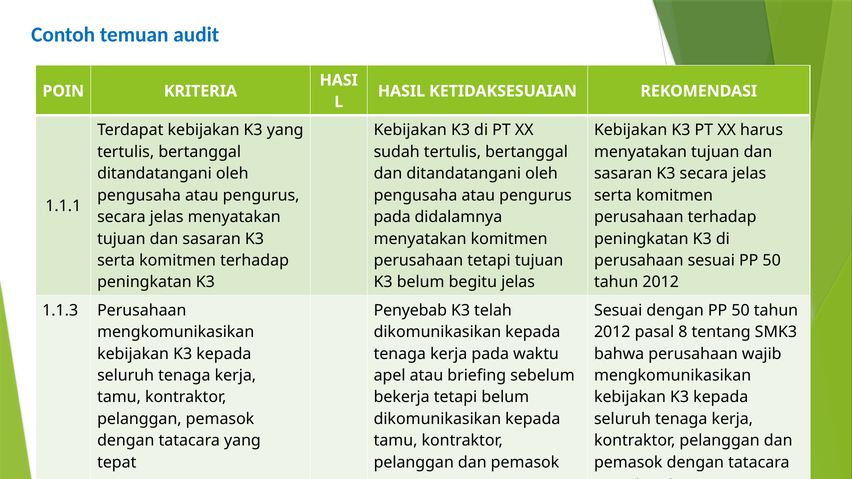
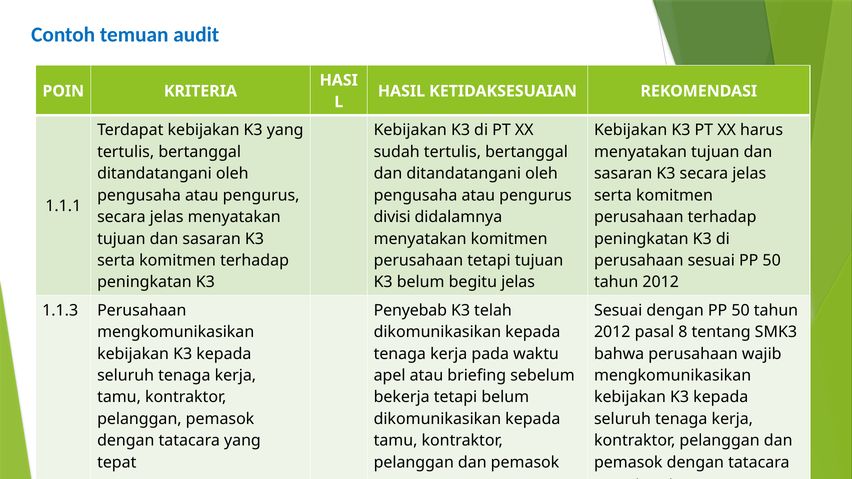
pada at (392, 217): pada -> divisi
